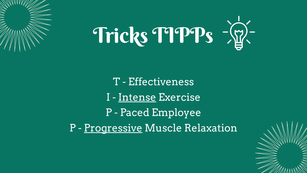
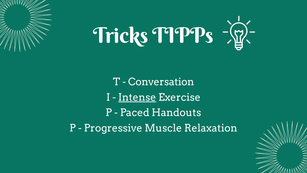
Effectiveness: Effectiveness -> Conversation
Employee: Employee -> Handouts
Progressive underline: present -> none
